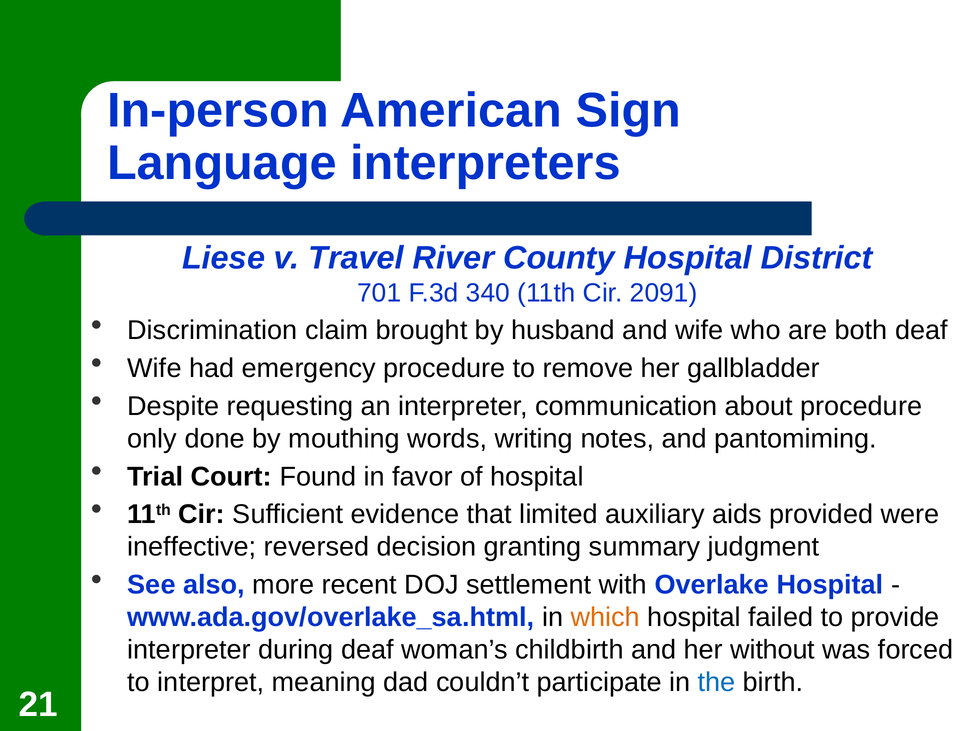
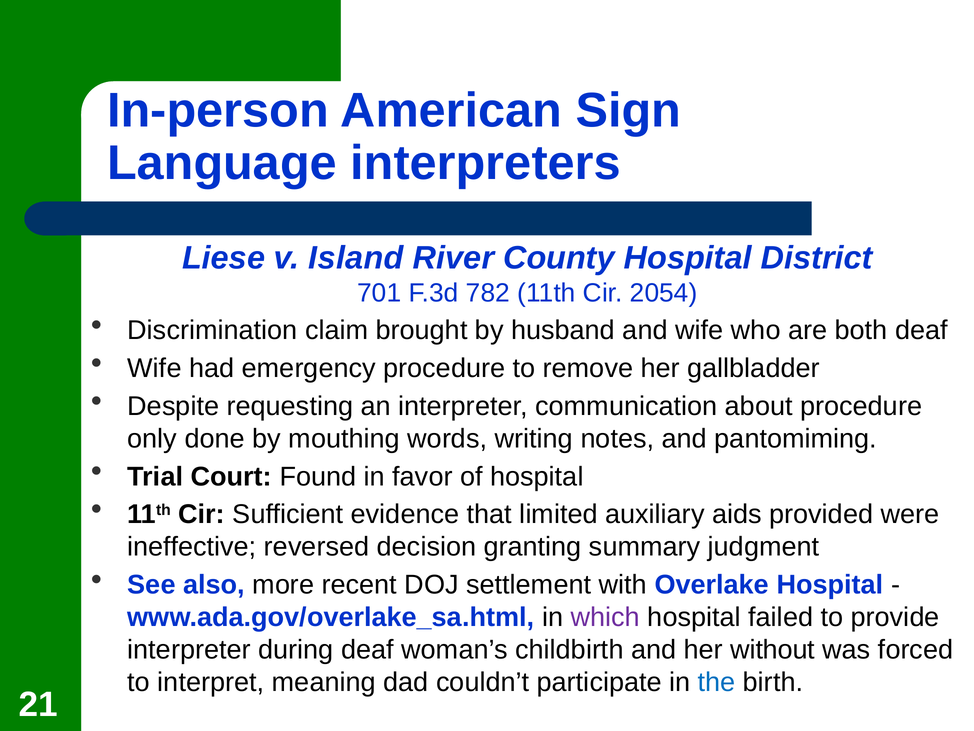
Travel: Travel -> Island
340: 340 -> 782
2091: 2091 -> 2054
which colour: orange -> purple
